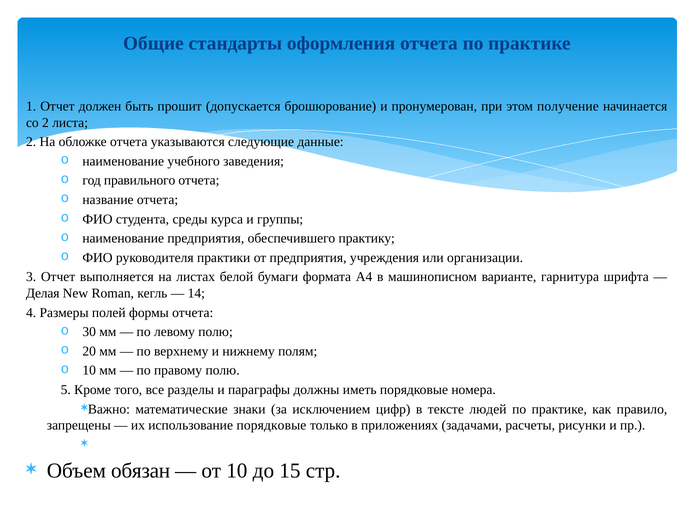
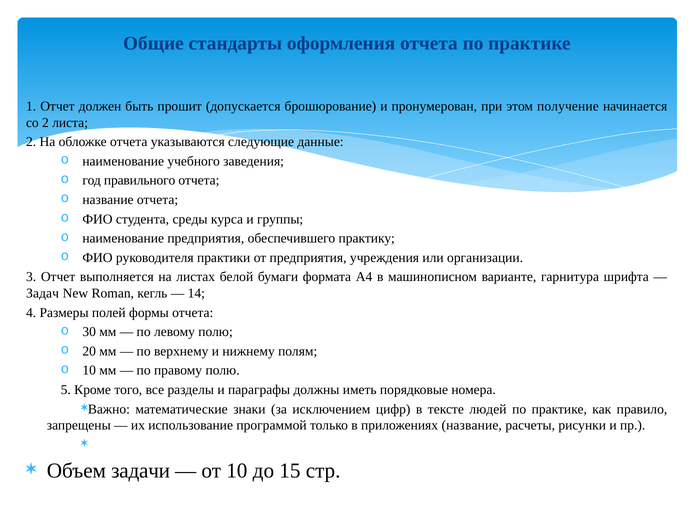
Делая: Делая -> Задач
использование порядковые: порядковые -> программой
приложениях задачами: задачами -> название
обязан: обязан -> задачи
